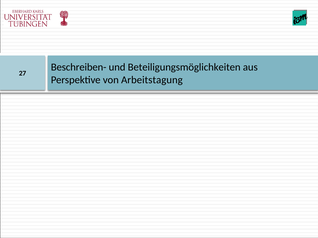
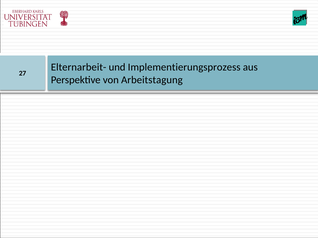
Beschreiben-: Beschreiben- -> Elternarbeit-
Beteiligungsmöglichkeiten: Beteiligungsmöglichkeiten -> Implementierungsprozess
